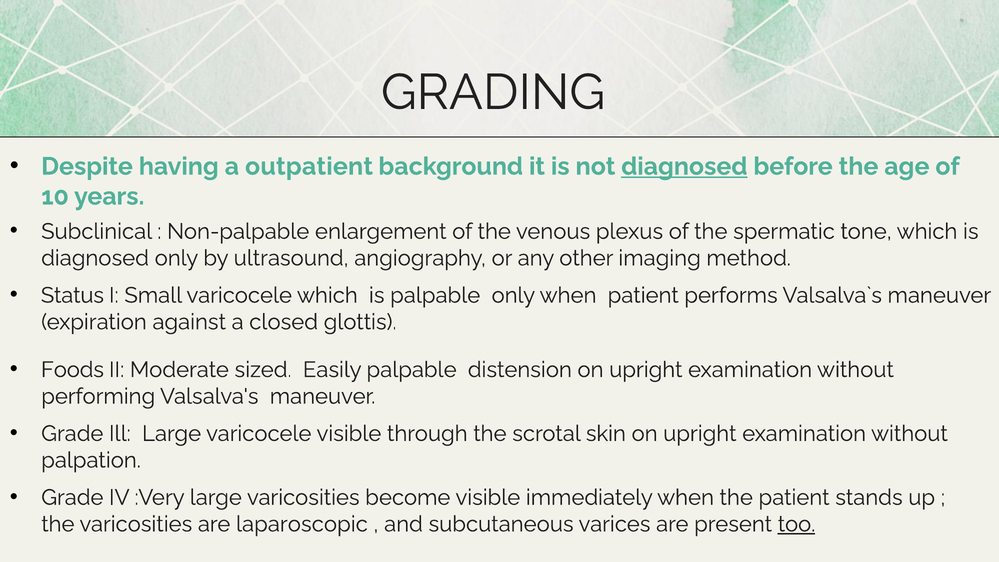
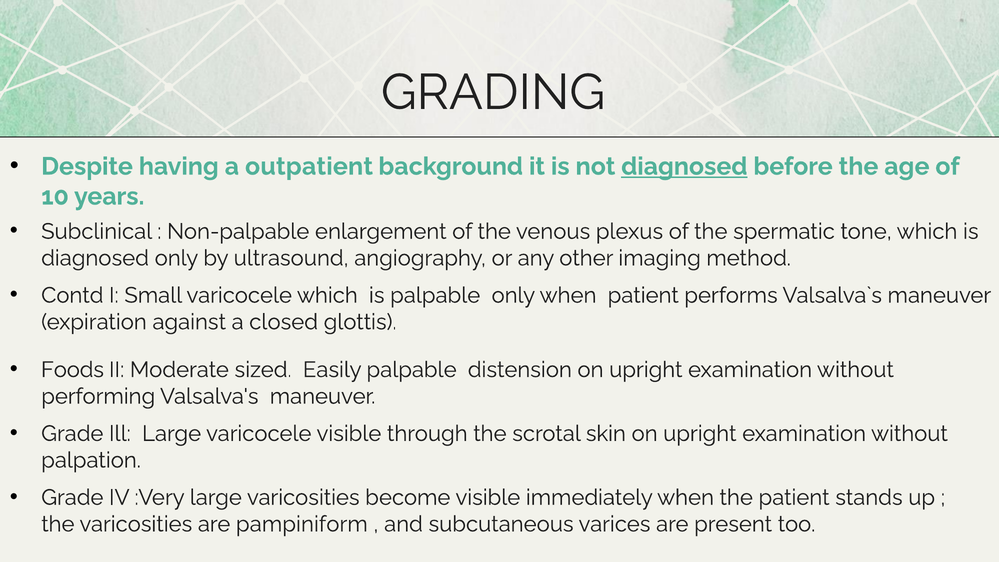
Status: Status -> Contd
laparoscopic: laparoscopic -> pampiniform
too underline: present -> none
